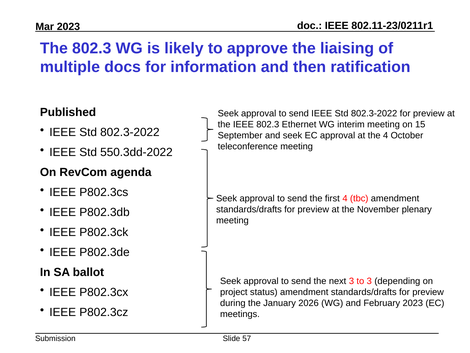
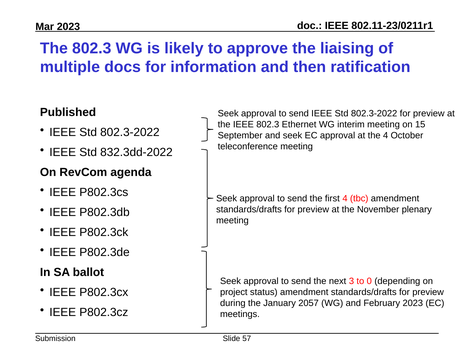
550.3dd-2022: 550.3dd-2022 -> 832.3dd-2022
to 3: 3 -> 0
2026: 2026 -> 2057
